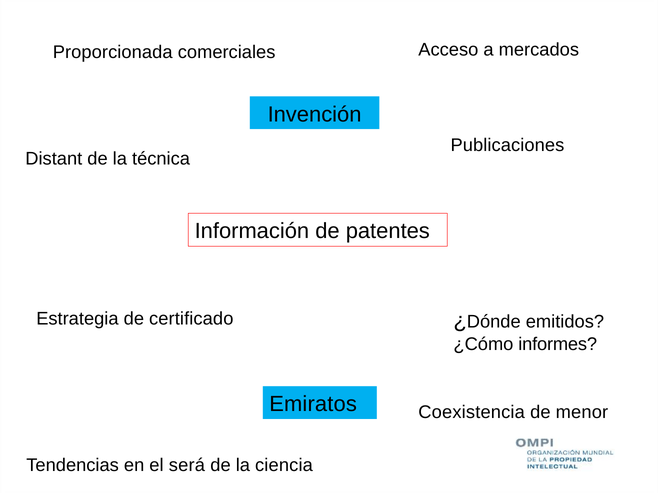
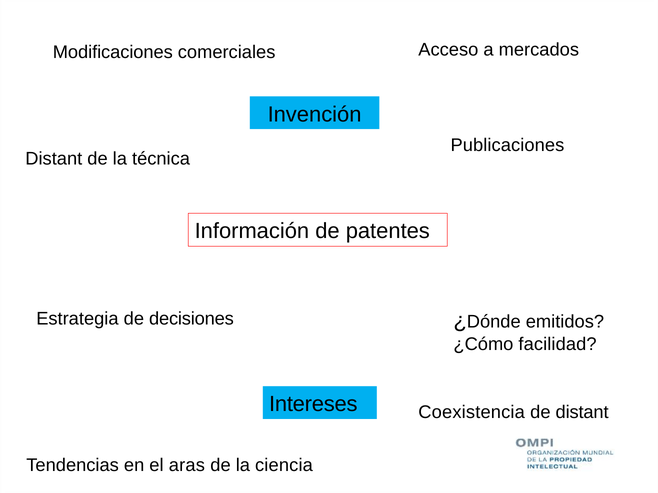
Proporcionada: Proporcionada -> Modificaciones
certificado: certificado -> decisiones
informes: informes -> facilidad
Emiratos: Emiratos -> Intereses
de menor: menor -> distant
será: será -> aras
